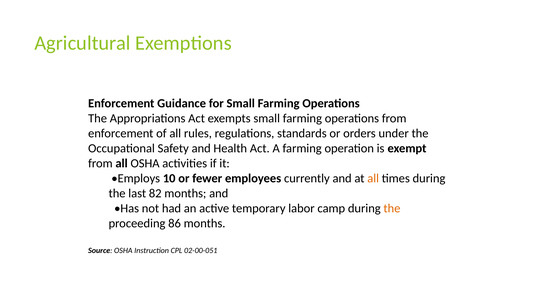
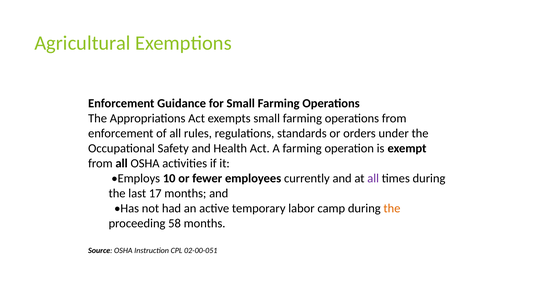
all at (373, 179) colour: orange -> purple
82: 82 -> 17
86: 86 -> 58
